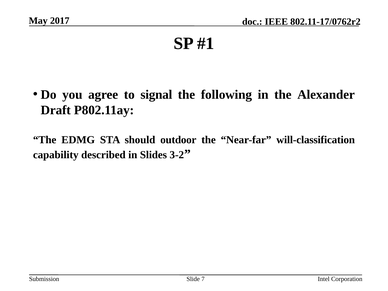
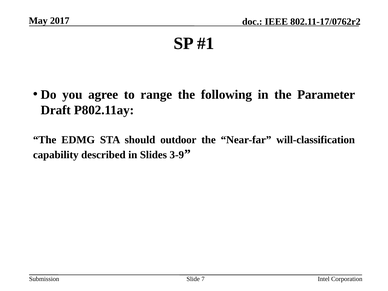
signal: signal -> range
Alexander: Alexander -> Parameter
3-2: 3-2 -> 3-9
